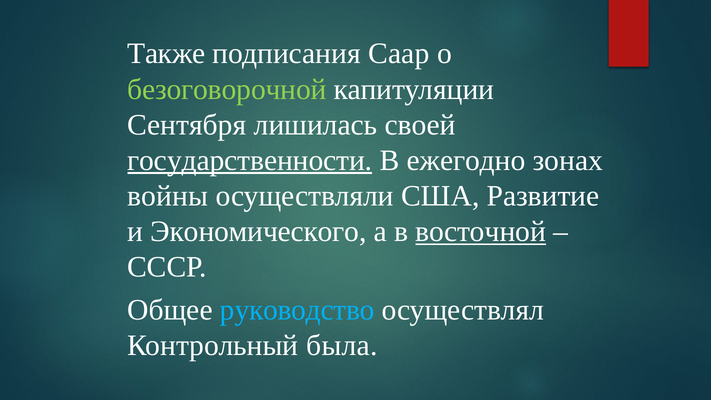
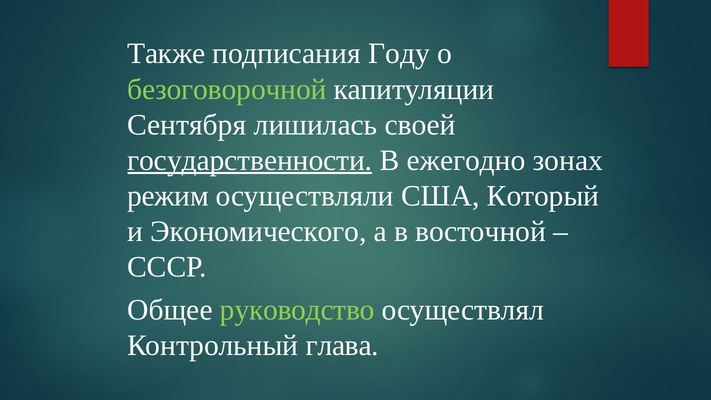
Саар: Саар -> Году
войны: войны -> режим
Развитие: Развитие -> Который
восточной underline: present -> none
руководство colour: light blue -> light green
была: была -> глава
